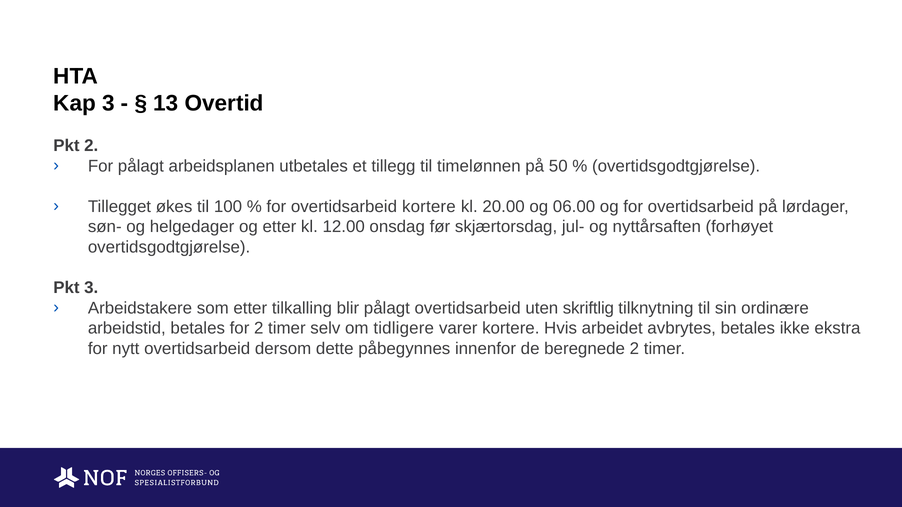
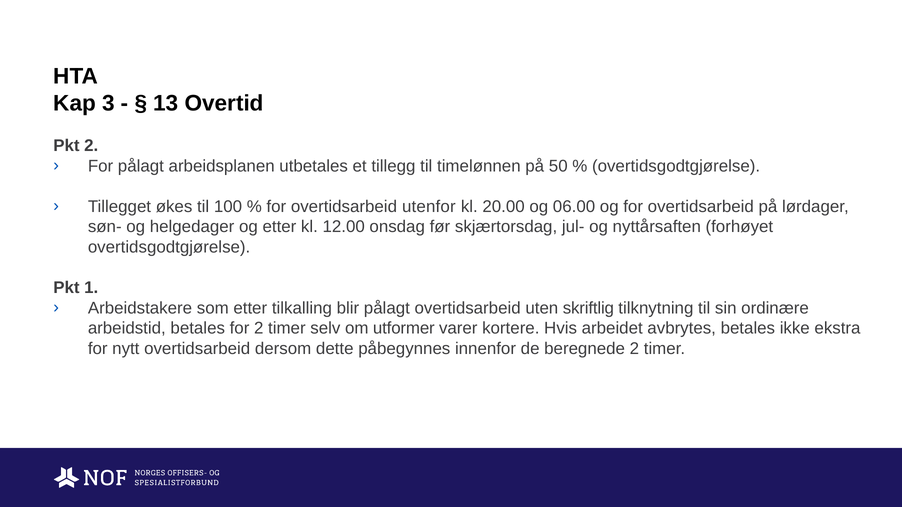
overtidsarbeid kortere: kortere -> utenfor
Pkt 3: 3 -> 1
tidligere: tidligere -> utformer
